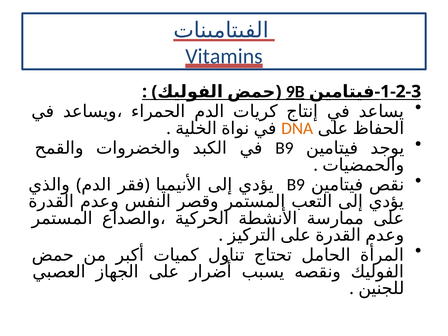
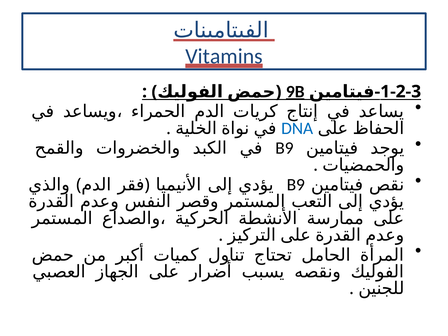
DNA colour: orange -> blue
